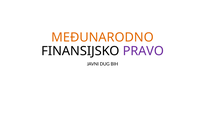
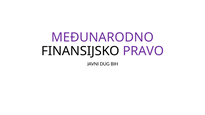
MEĐUNARODNO colour: orange -> purple
